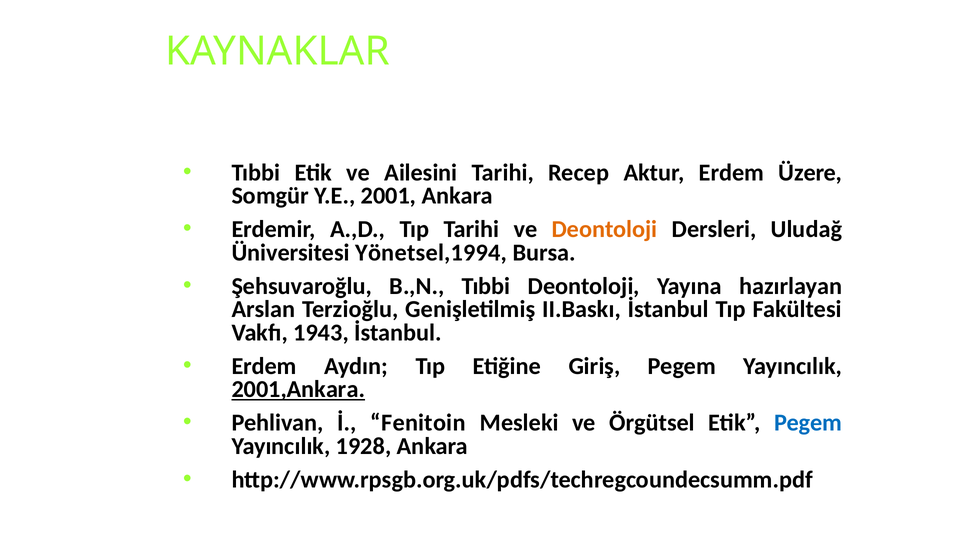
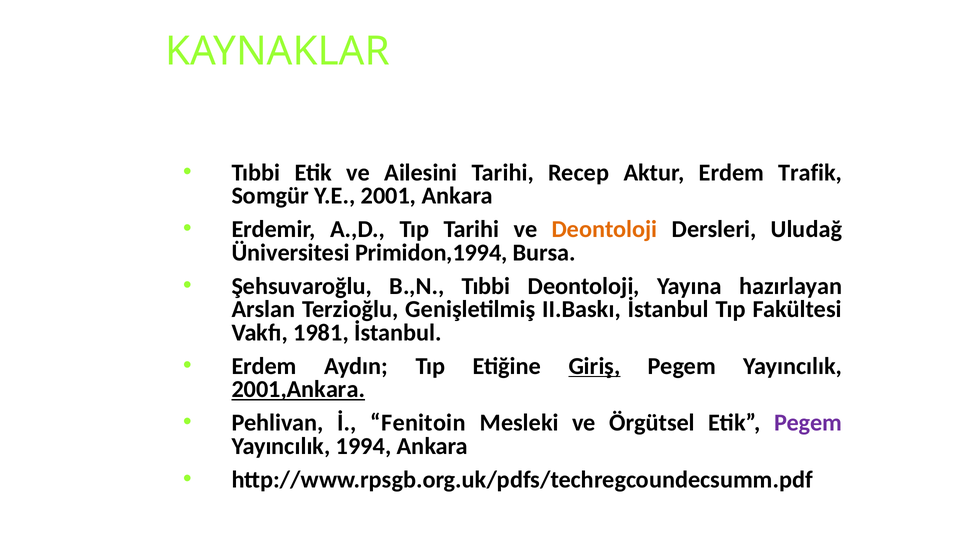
Üzere: Üzere -> Trafik
Yönetsel,1994: Yönetsel,1994 -> Primidon,1994
1943: 1943 -> 1981
Giriş underline: none -> present
Pegem at (808, 423) colour: blue -> purple
1928: 1928 -> 1994
